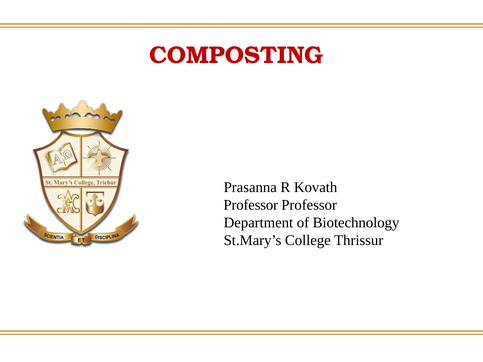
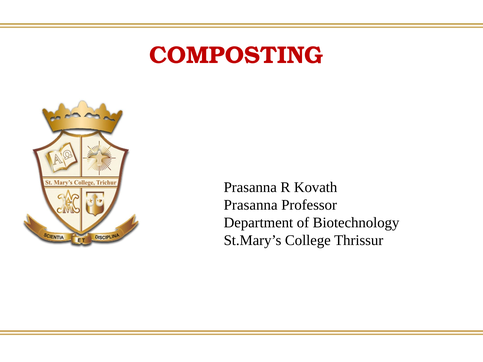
Professor at (251, 205): Professor -> Prasanna
